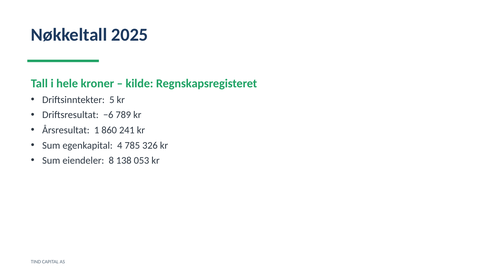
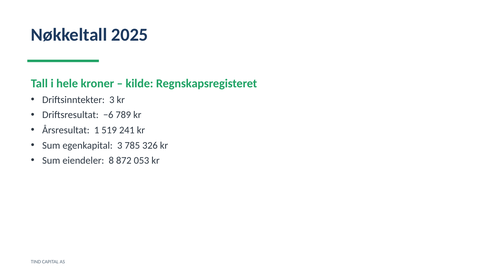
Driftsinntekter 5: 5 -> 3
860: 860 -> 519
egenkapital 4: 4 -> 3
138: 138 -> 872
